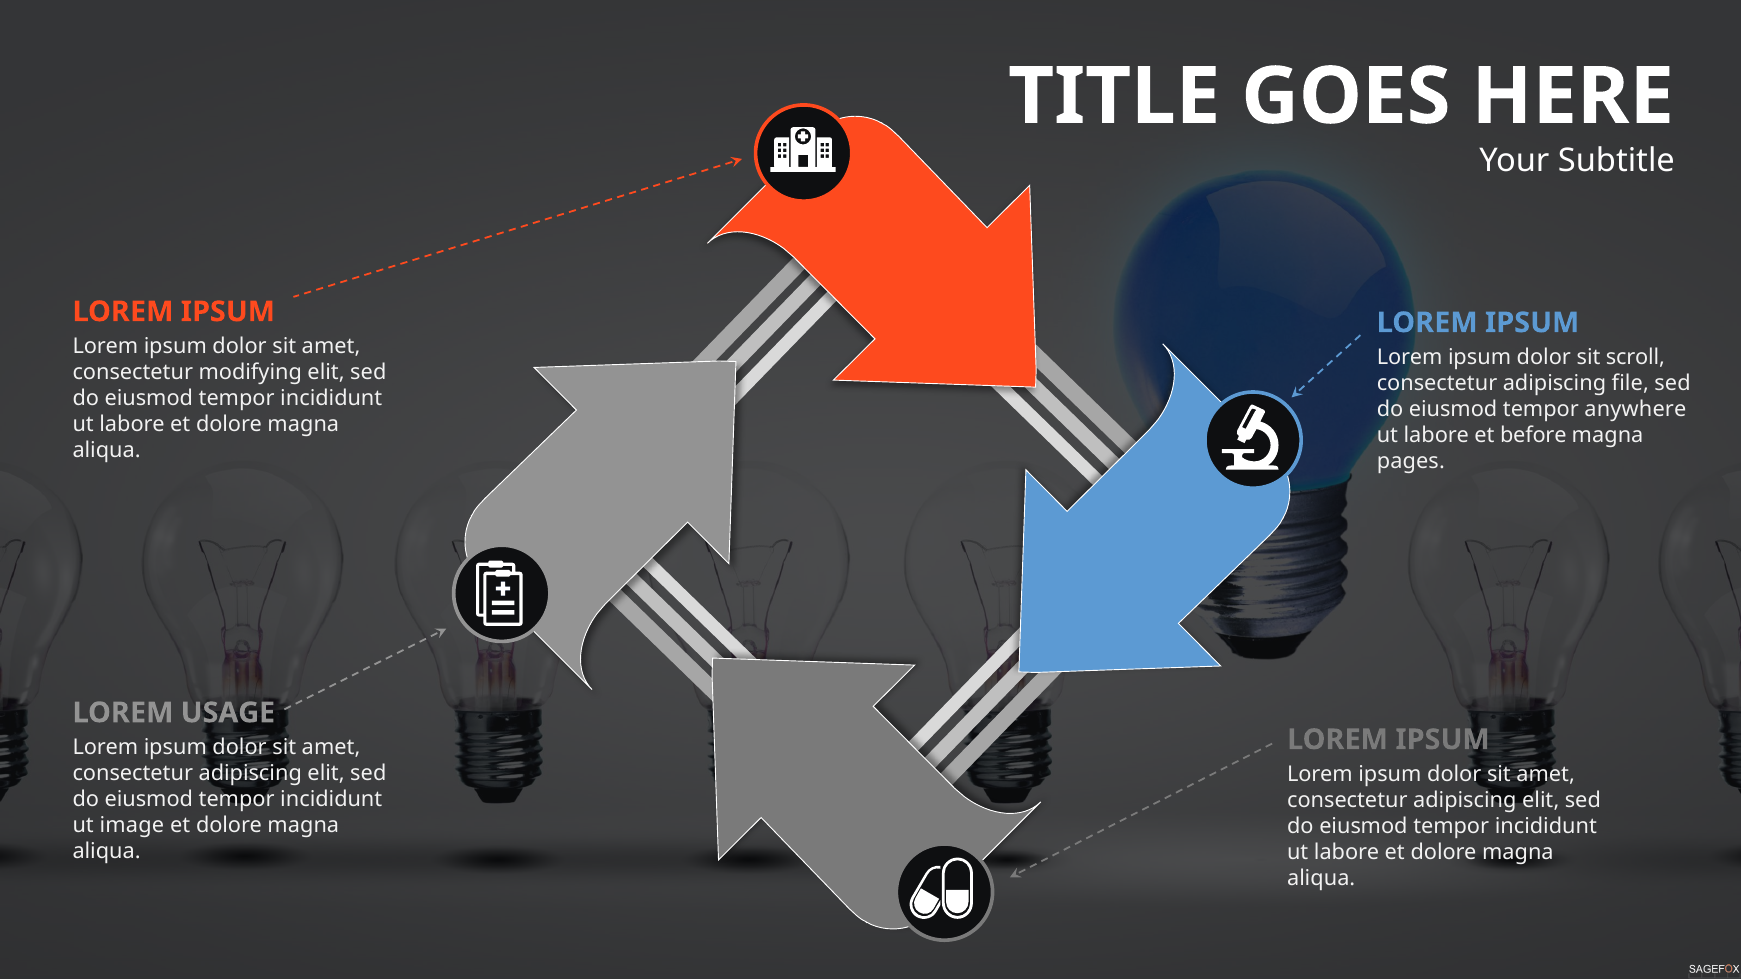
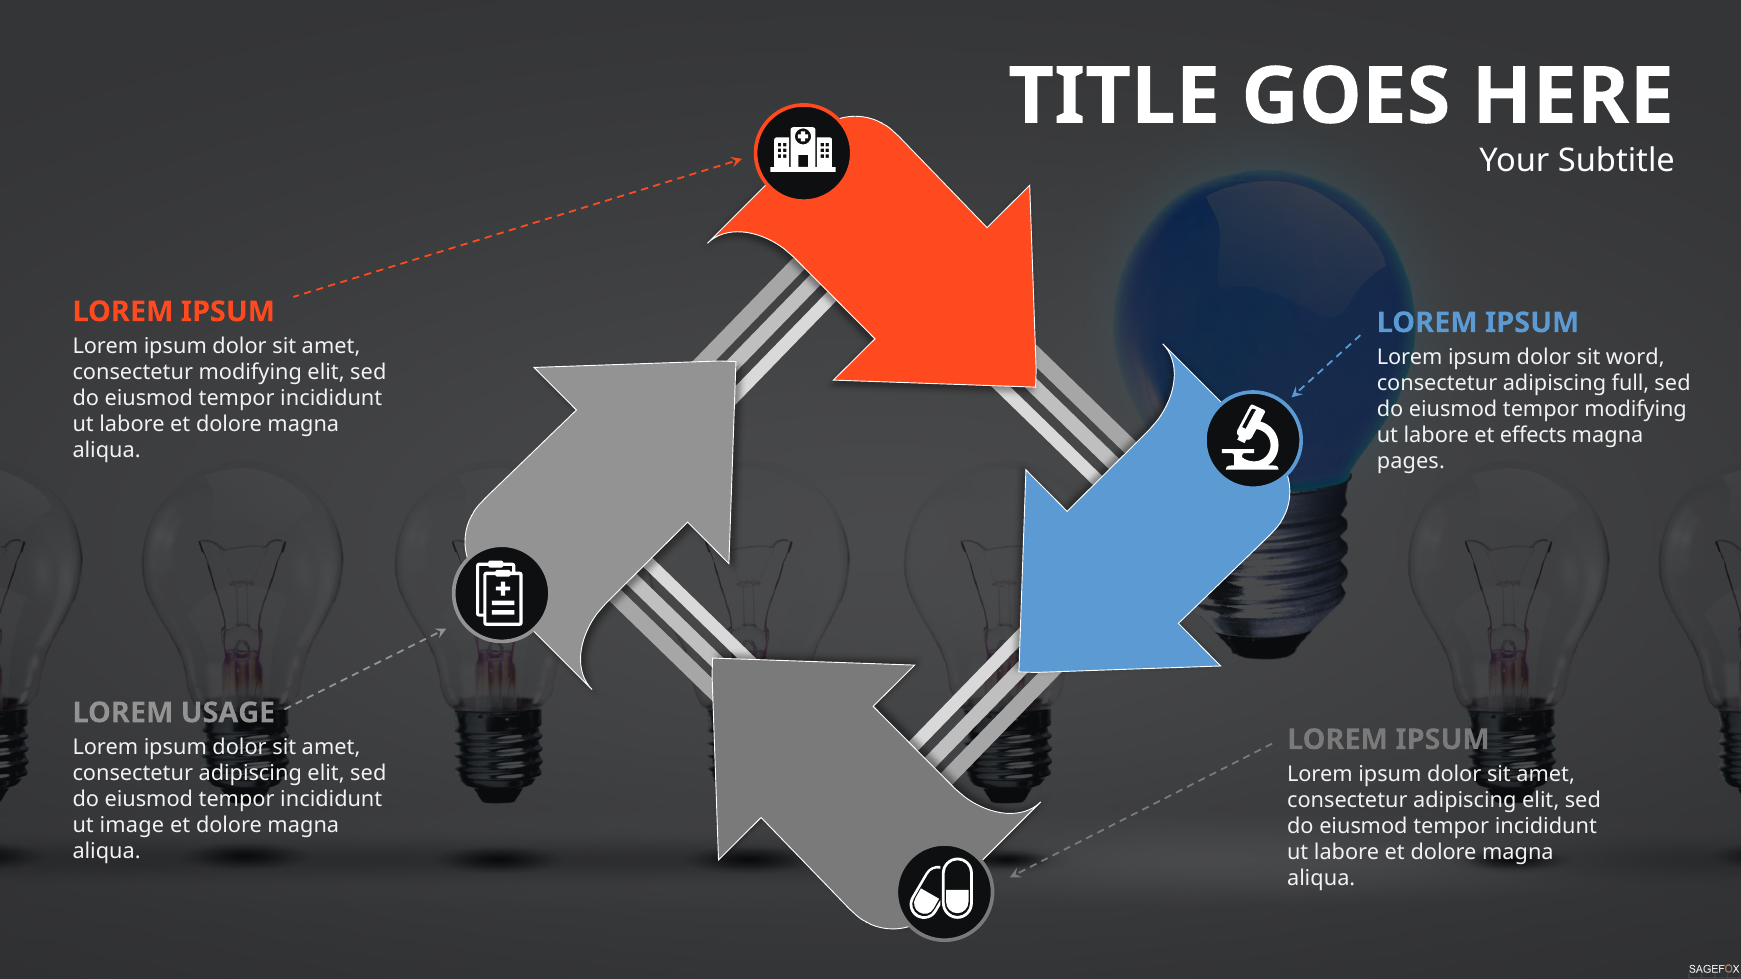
scroll: scroll -> word
file: file -> full
tempor anywhere: anywhere -> modifying
before: before -> effects
